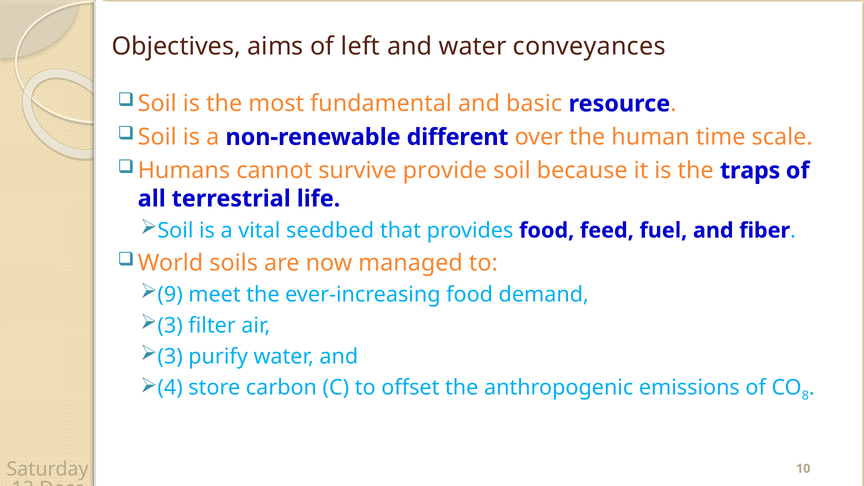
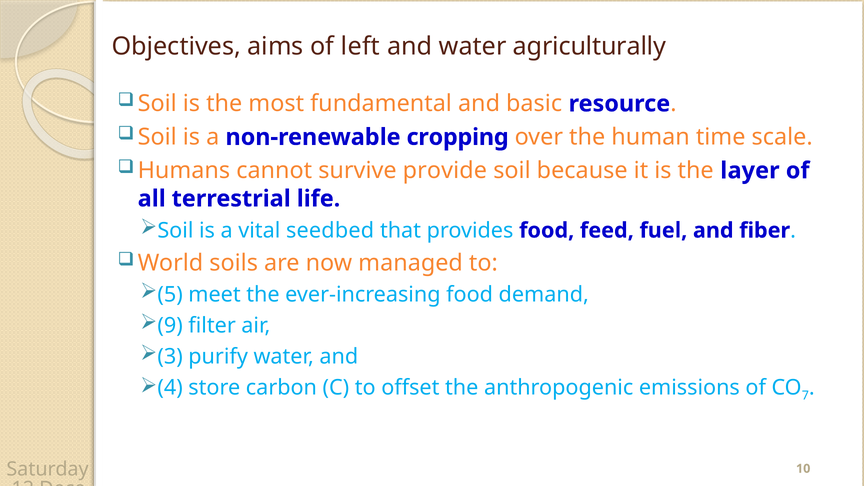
conveyances: conveyances -> agriculturally
different: different -> cropping
traps: traps -> layer
9: 9 -> 5
3 at (170, 326): 3 -> 9
8: 8 -> 7
